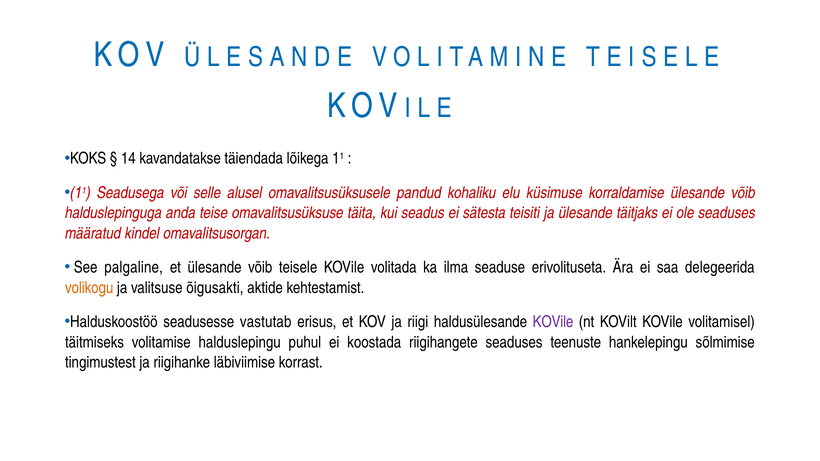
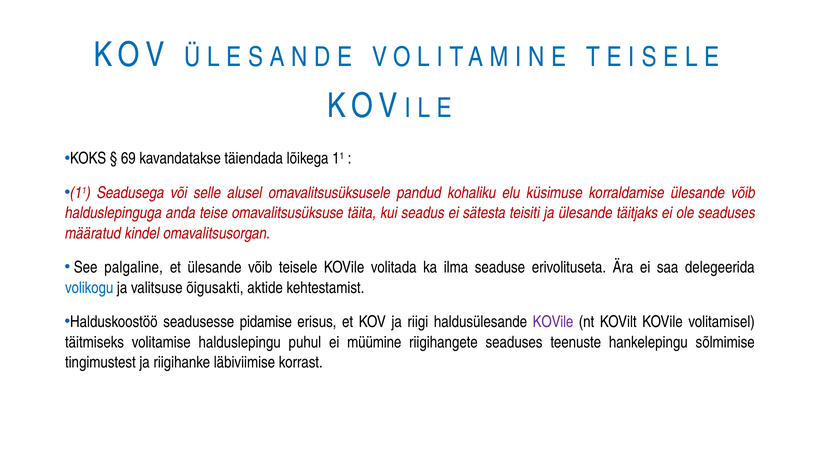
14: 14 -> 69
volikogu colour: orange -> blue
vastutab: vastutab -> pidamise
koostada: koostada -> müümine
